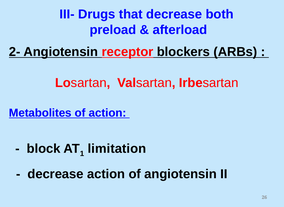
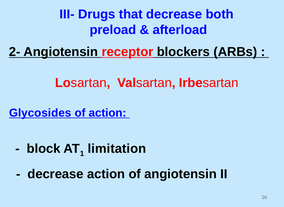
Metabolites: Metabolites -> Glycosides
